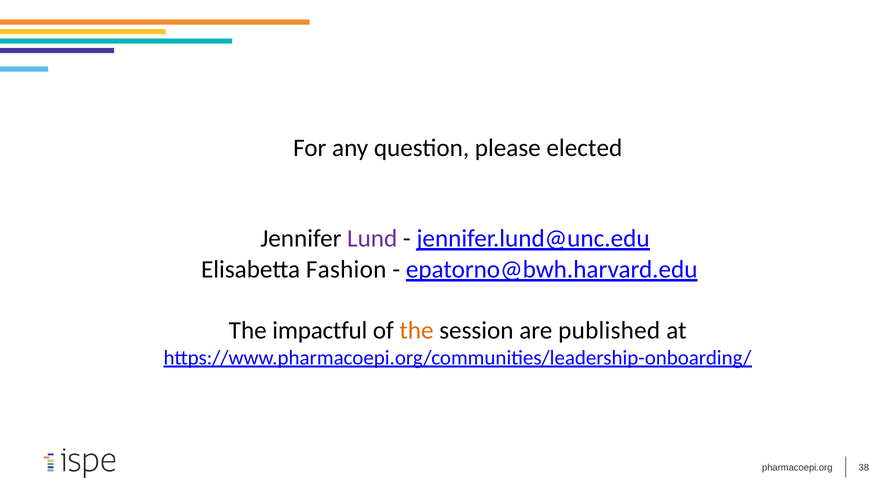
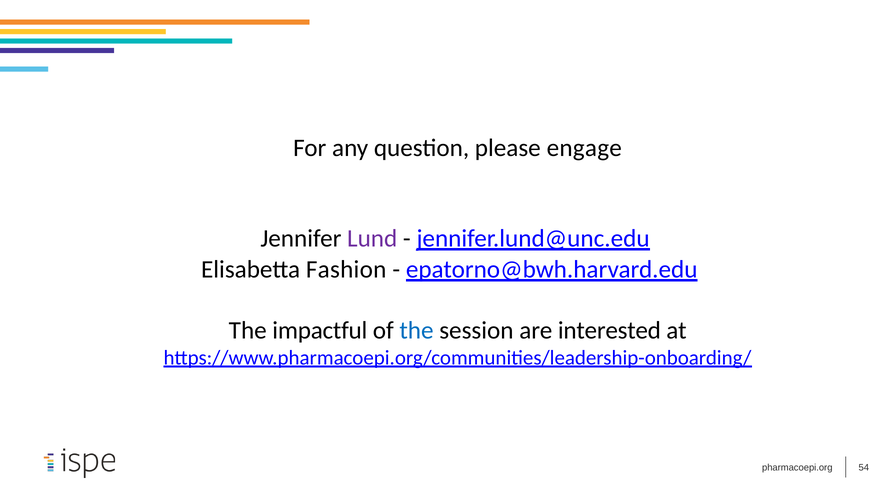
elected: elected -> engage
the at (416, 331) colour: orange -> blue
published: published -> interested
38: 38 -> 54
